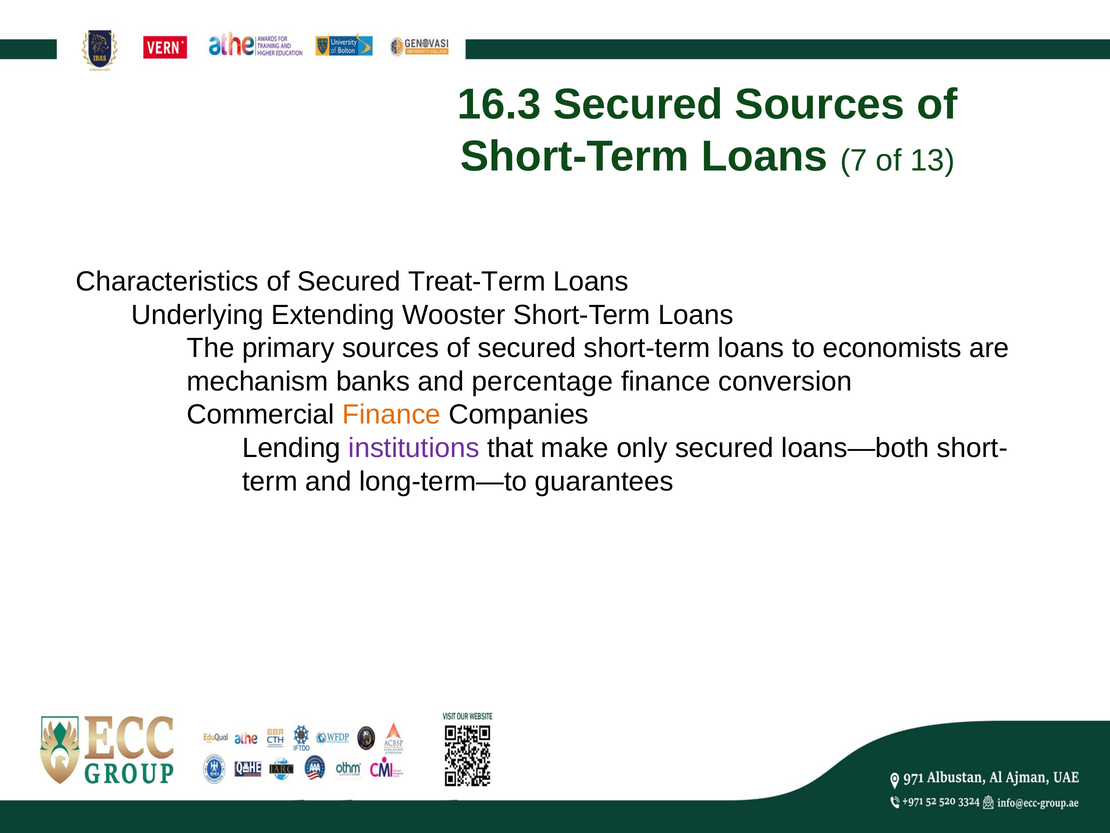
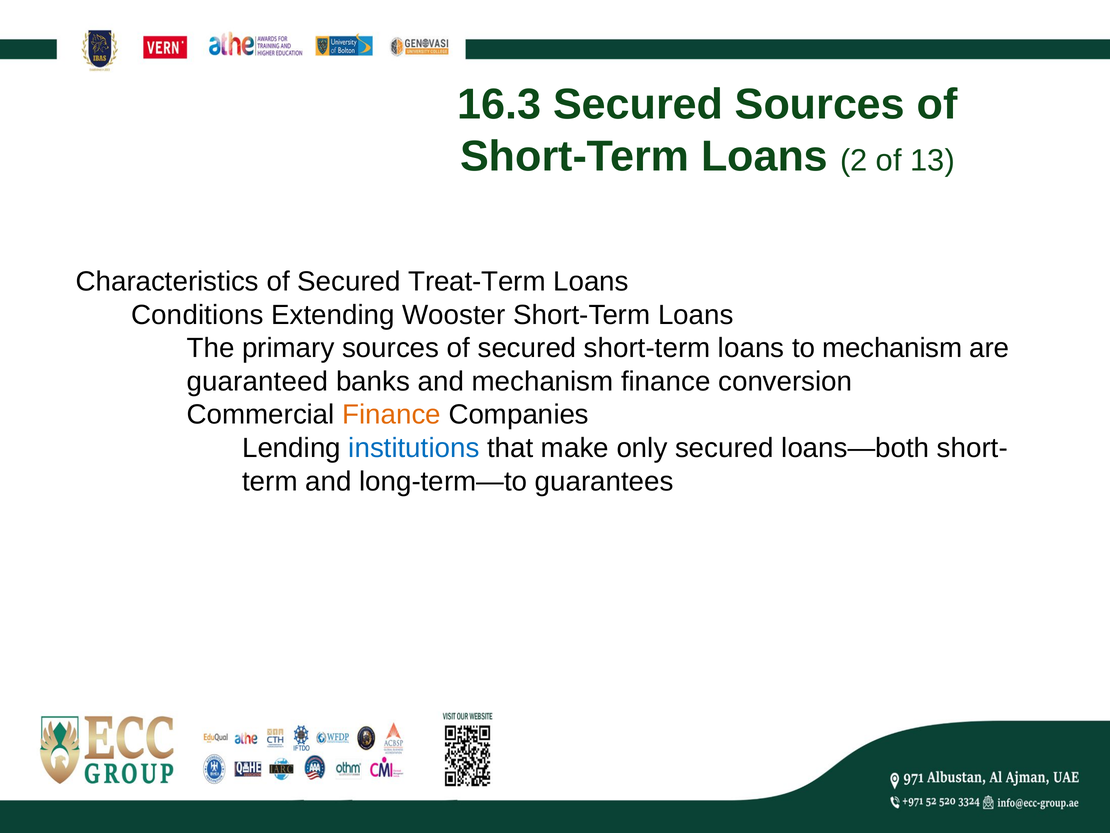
7: 7 -> 2
Underlying: Underlying -> Conditions
to economists: economists -> mechanism
mechanism: mechanism -> guaranteed
and percentage: percentage -> mechanism
institutions colour: purple -> blue
